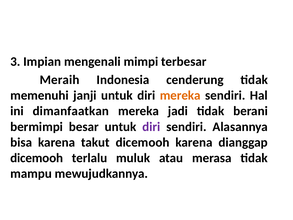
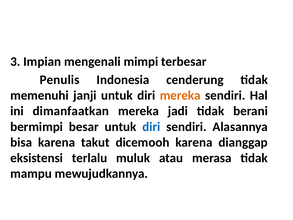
Meraih: Meraih -> Penulis
diri at (151, 127) colour: purple -> blue
dicemooh at (37, 158): dicemooh -> eksistensi
